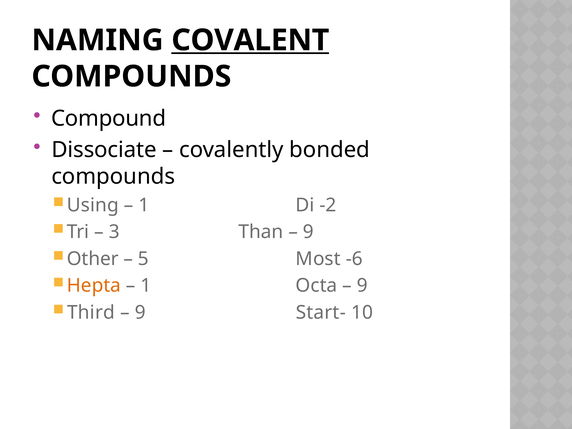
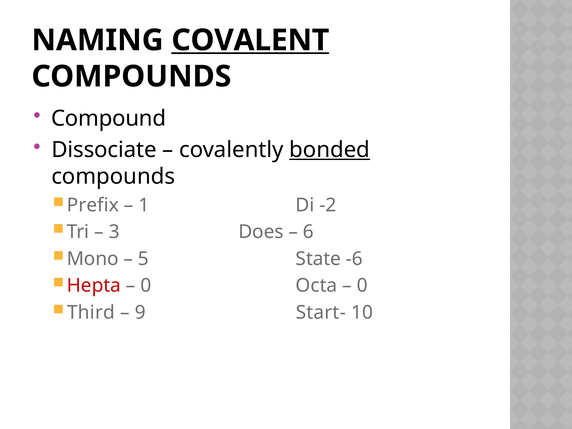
bonded underline: none -> present
Using: Using -> Prefix
Than: Than -> Does
9 at (308, 232): 9 -> 6
Other: Other -> Mono
Most: Most -> State
Hepta colour: orange -> red
1 at (146, 286): 1 -> 0
9 at (362, 286): 9 -> 0
